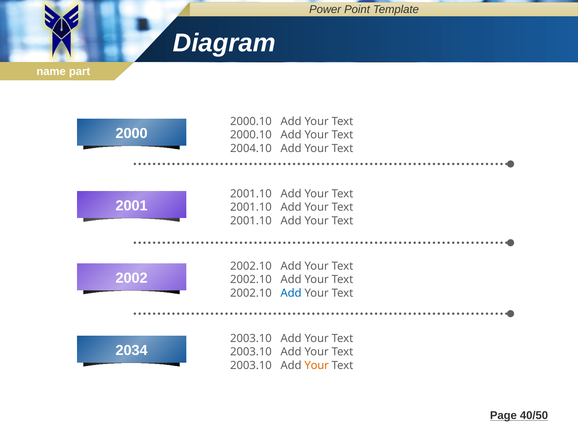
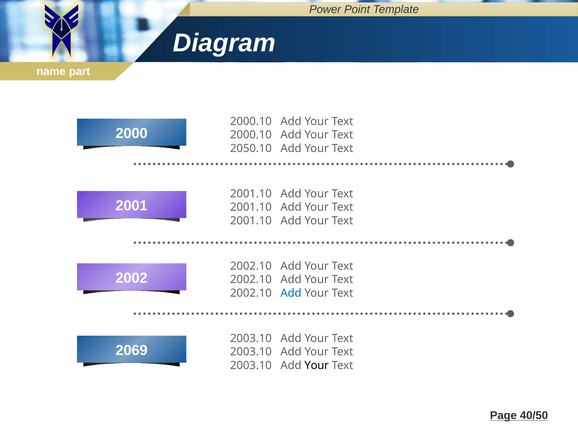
2004.10: 2004.10 -> 2050.10
2034: 2034 -> 2069
Your at (317, 365) colour: orange -> black
